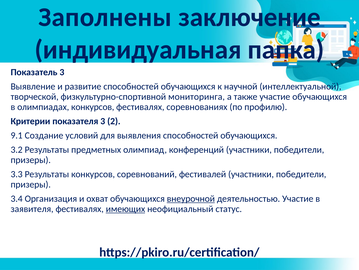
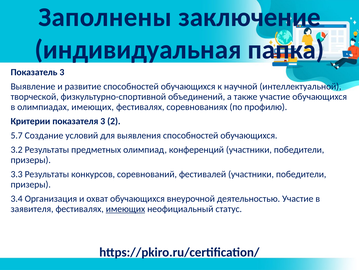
мониторинга: мониторинга -> объединений
олимпиадах конкурсов: конкурсов -> имеющих
9.1: 9.1 -> 5.7
внеурочной underline: present -> none
